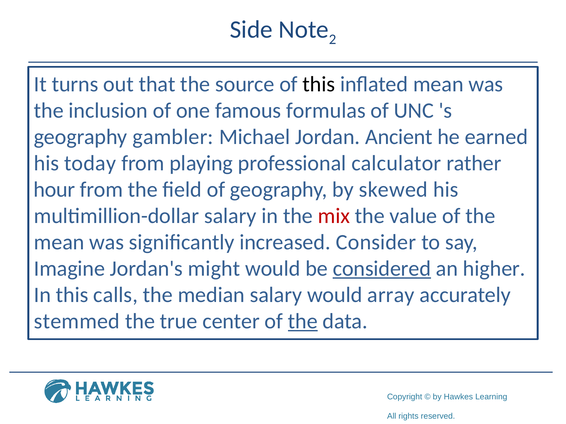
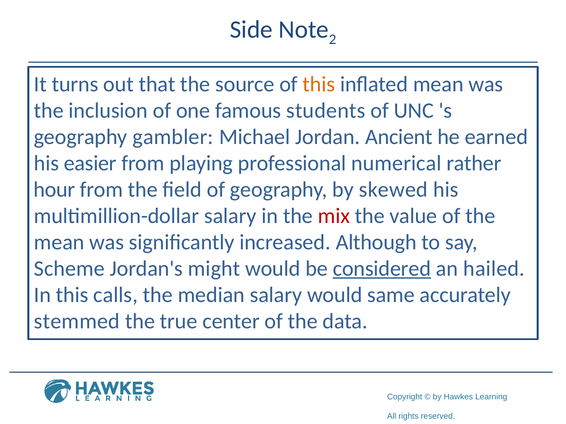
this at (319, 84) colour: black -> orange
formulas: formulas -> students
today: today -> easier
calculator: calculator -> numerical
Consider: Consider -> Although
Imagine: Imagine -> Scheme
higher: higher -> hailed
array: array -> same
the at (303, 322) underline: present -> none
